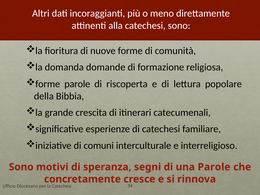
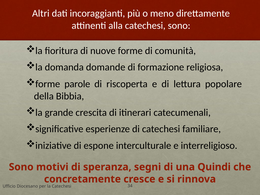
comuni: comuni -> espone
una Parole: Parole -> Quindi
